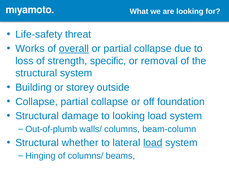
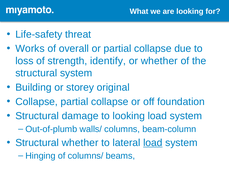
overall underline: present -> none
specific: specific -> identify
or removal: removal -> whether
outside: outside -> original
